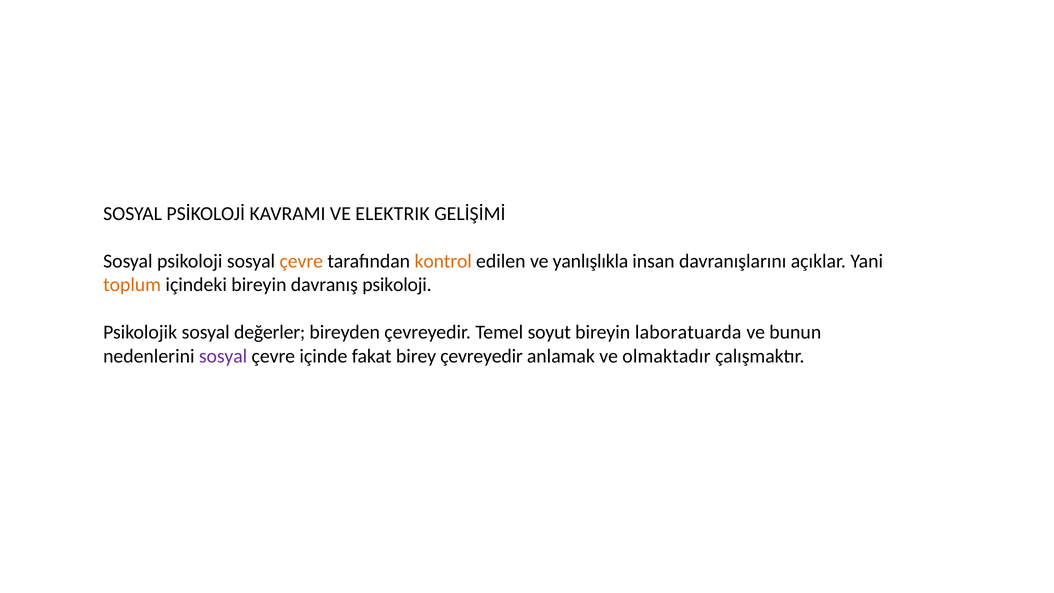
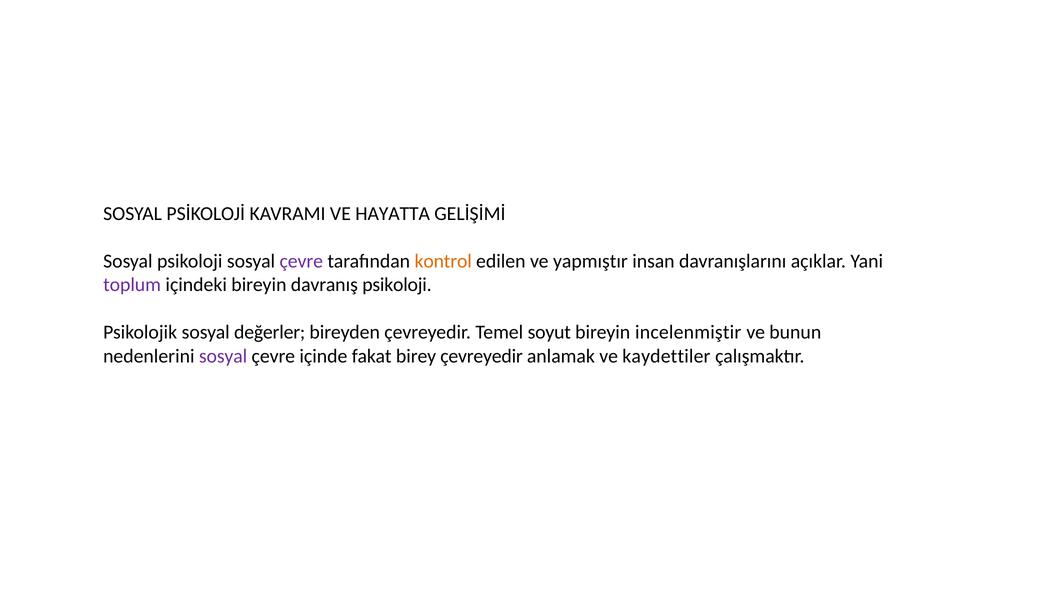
ELEKTRIK: ELEKTRIK -> HAYATTA
çevre at (301, 261) colour: orange -> purple
yanlışlıkla: yanlışlıkla -> yapmıştır
toplum colour: orange -> purple
laboratuarda: laboratuarda -> incelenmiştir
olmaktadır: olmaktadır -> kaydettiler
